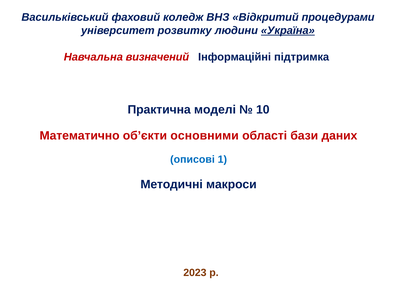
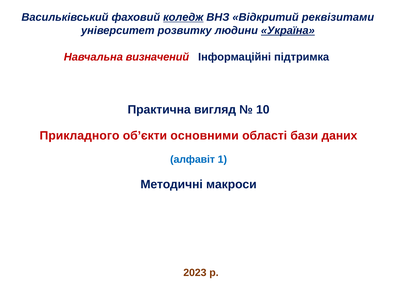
коледж underline: none -> present
процедурами: процедурами -> реквізитами
моделі: моделі -> вигляд
Математично: Математично -> Прикладного
описові: описові -> алфавіт
